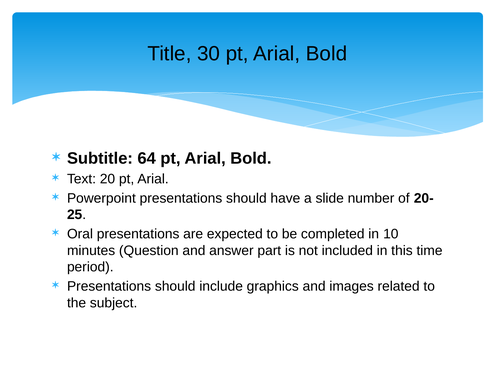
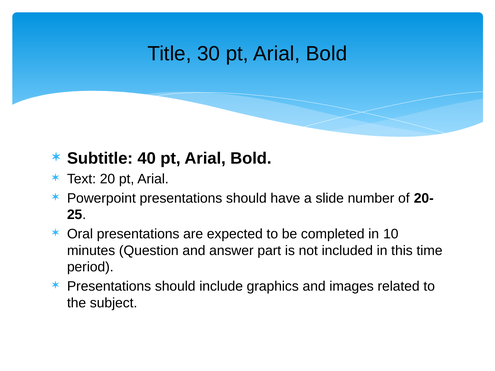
64: 64 -> 40
